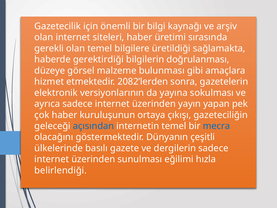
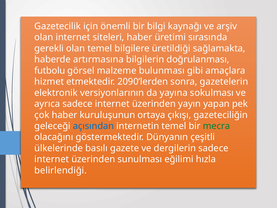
gerektirdiği: gerektirdiği -> artırmasına
düzeye: düzeye -> futbolu
2082’lerden: 2082’lerden -> 2090’lerden
mecra colour: blue -> green
